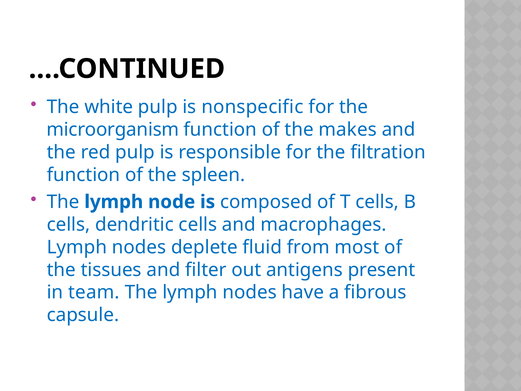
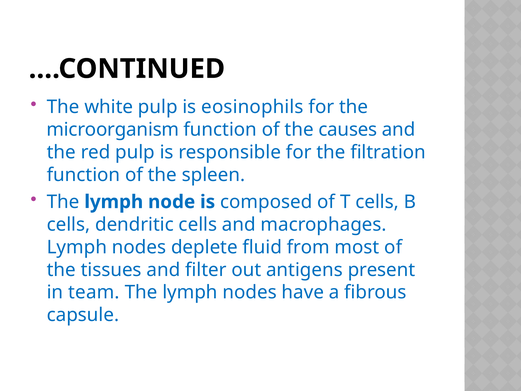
nonspecific: nonspecific -> eosinophils
makes: makes -> causes
